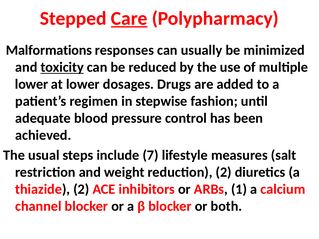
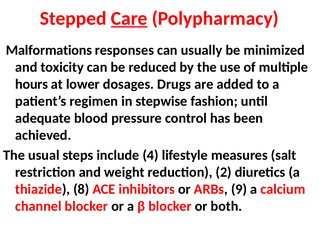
toxicity underline: present -> none
lower at (32, 84): lower -> hours
7: 7 -> 4
thiazide 2: 2 -> 8
1: 1 -> 9
